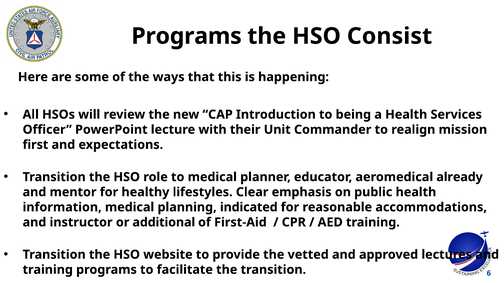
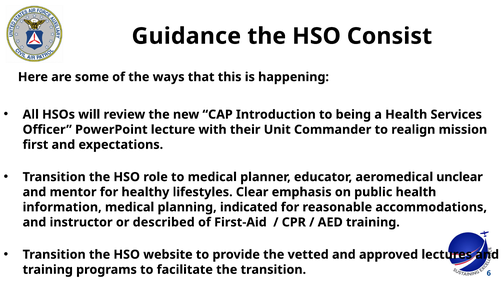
Programs at (187, 36): Programs -> Guidance
already: already -> unclear
additional: additional -> described
